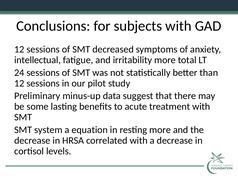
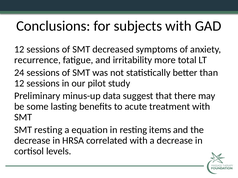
intellectual: intellectual -> recurrence
SMT system: system -> resting
resting more: more -> items
